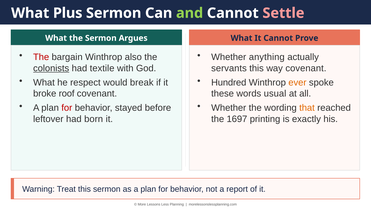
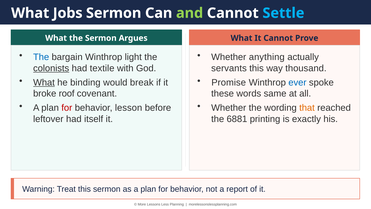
Plus: Plus -> Jobs
Settle colour: pink -> light blue
The at (41, 57) colour: red -> blue
also: also -> light
way covenant: covenant -> thousand
What at (44, 82) underline: none -> present
respect: respect -> binding
Hundred: Hundred -> Promise
ever colour: orange -> blue
usual: usual -> same
stayed: stayed -> lesson
born: born -> itself
1697: 1697 -> 6881
